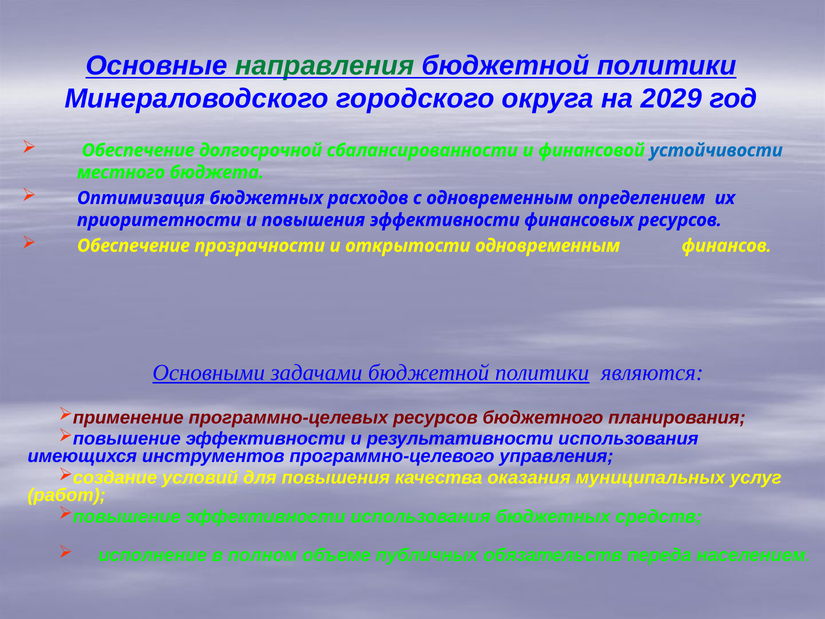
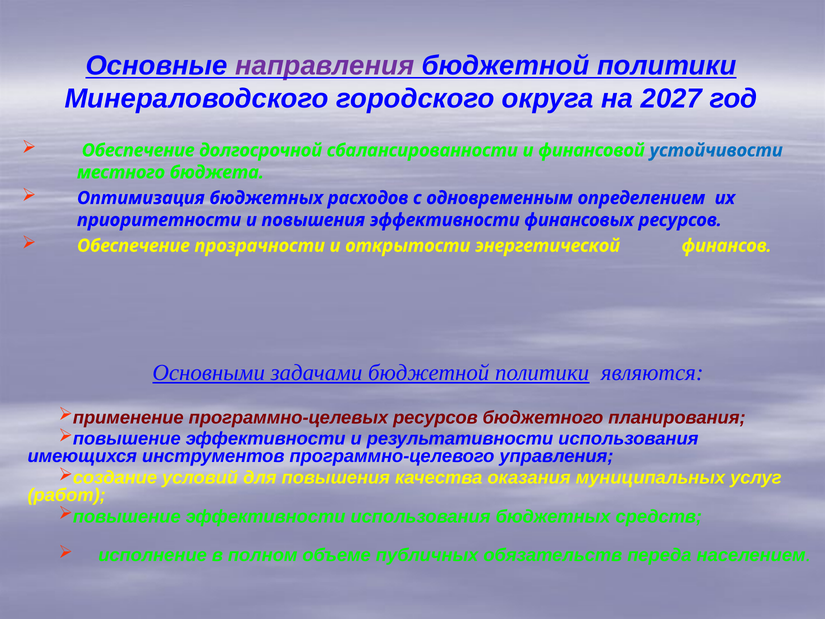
направления colour: green -> purple
2029: 2029 -> 2027
открытости одновременным: одновременным -> энергетической
